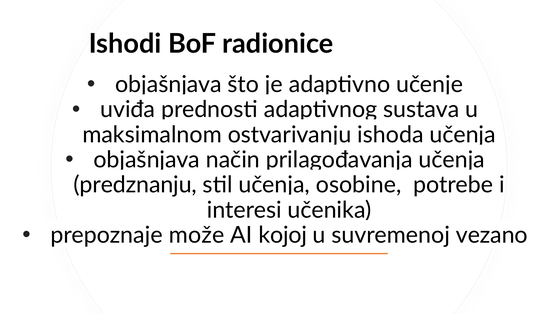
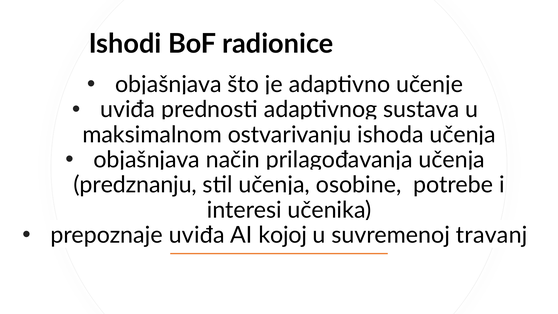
prepoznaje može: može -> uviđa
vezano: vezano -> travanj
